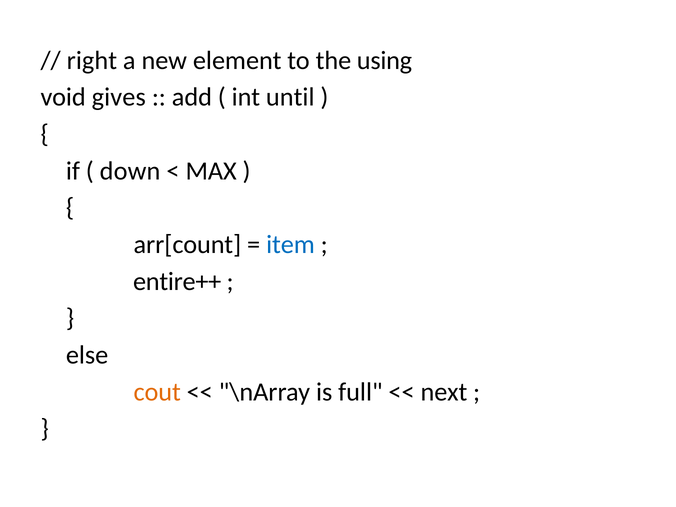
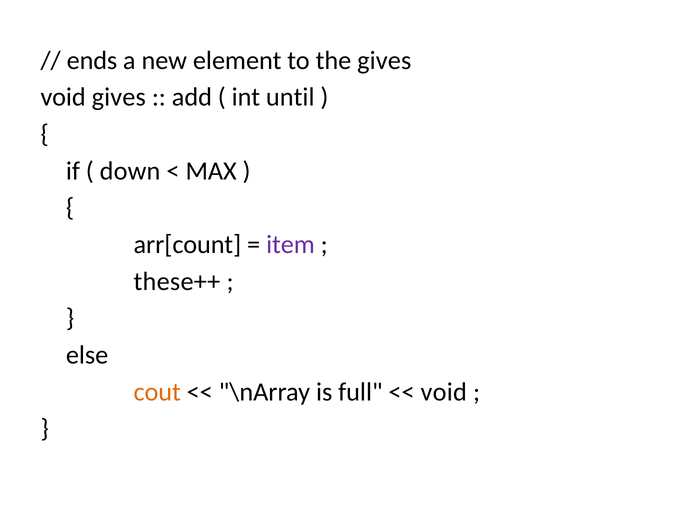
right: right -> ends
the using: using -> gives
item colour: blue -> purple
entire++: entire++ -> these++
next at (444, 392): next -> void
